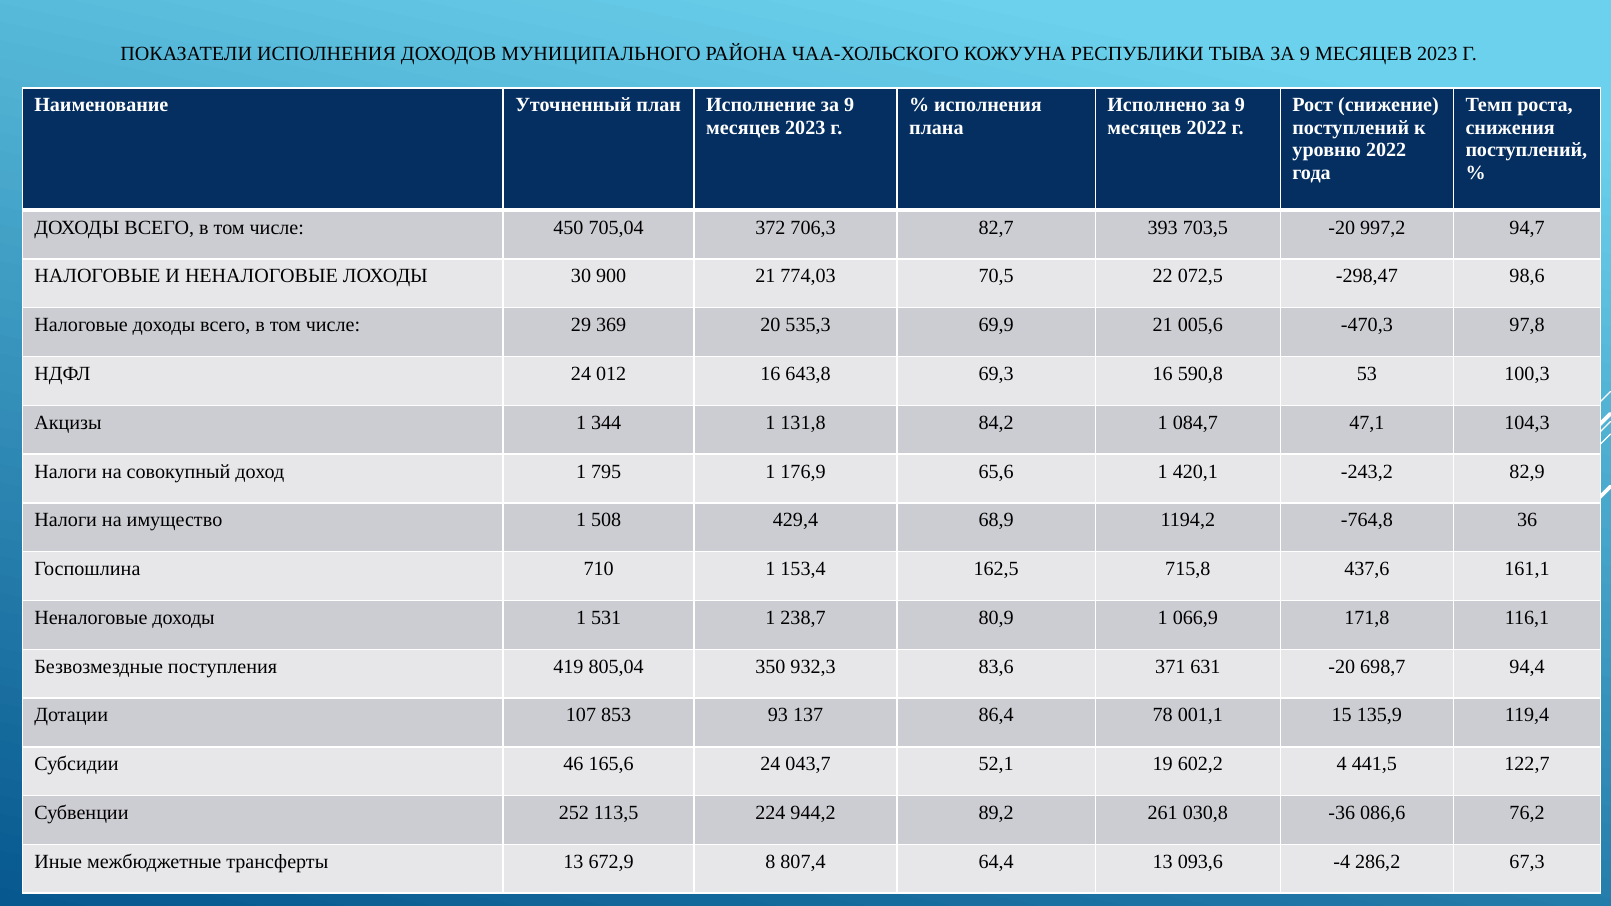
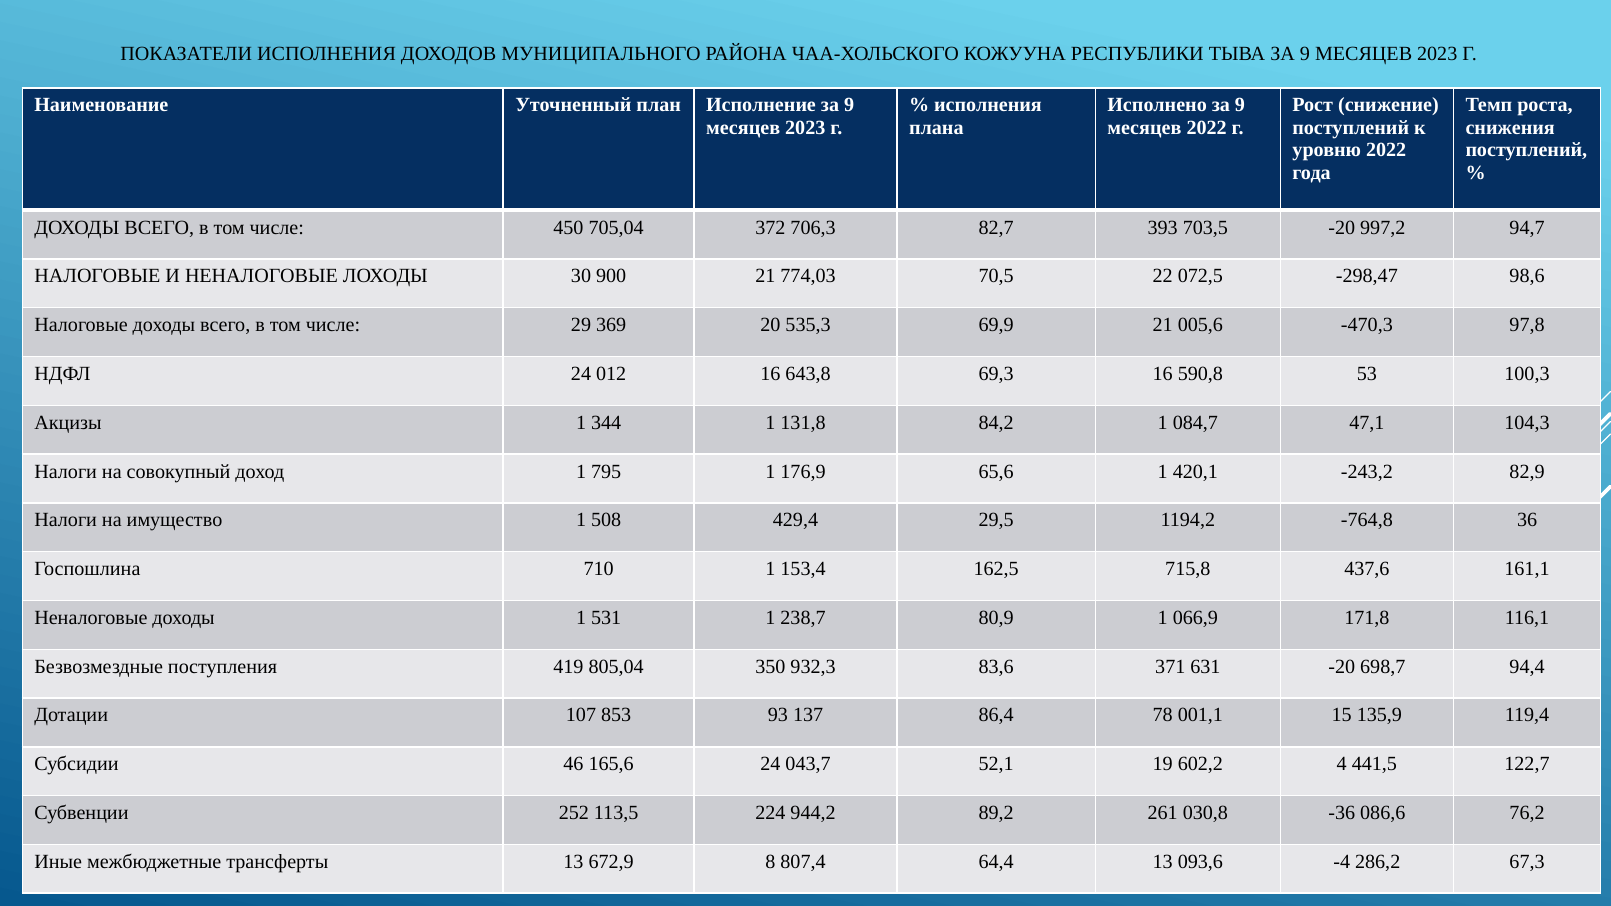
68,9: 68,9 -> 29,5
